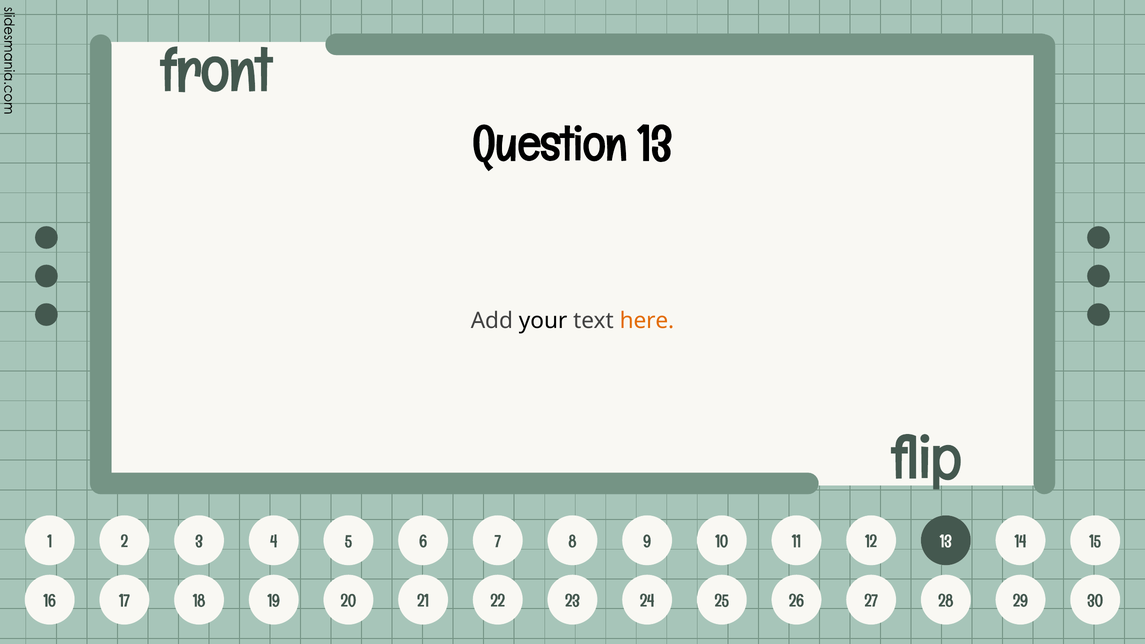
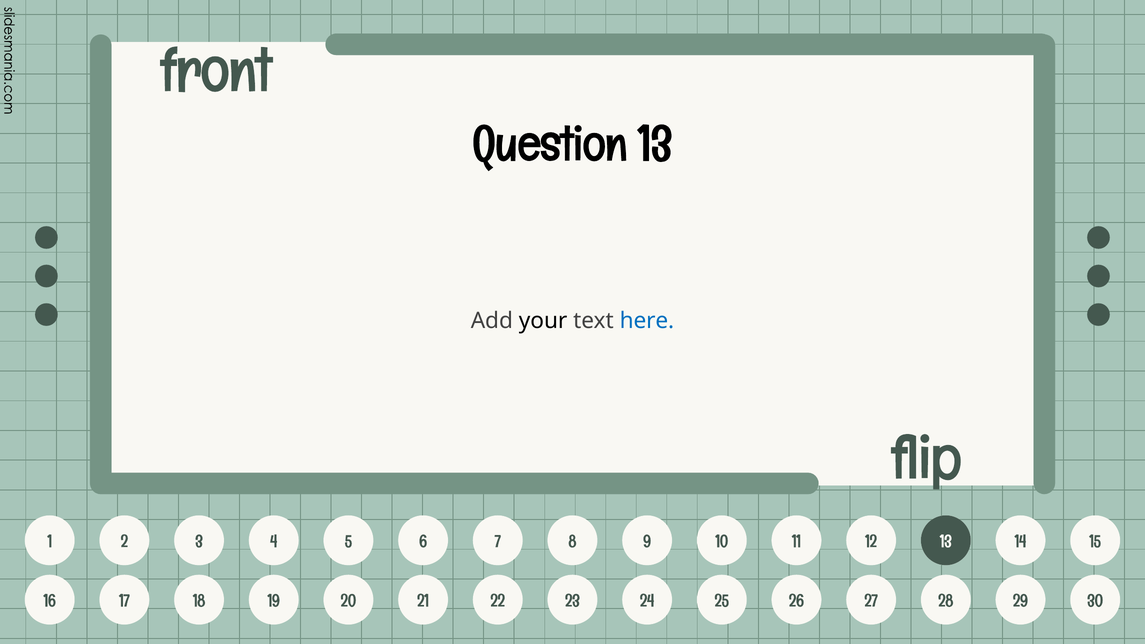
here colour: orange -> blue
